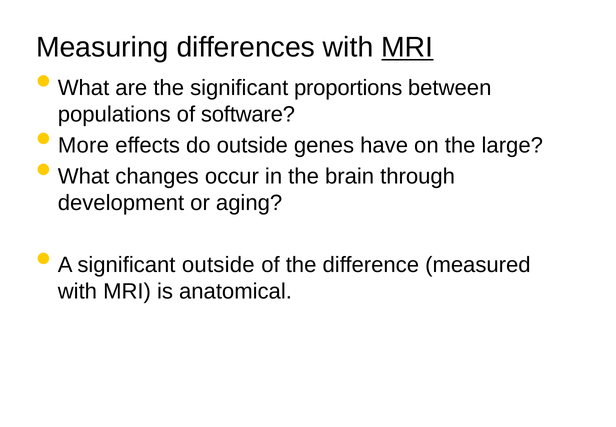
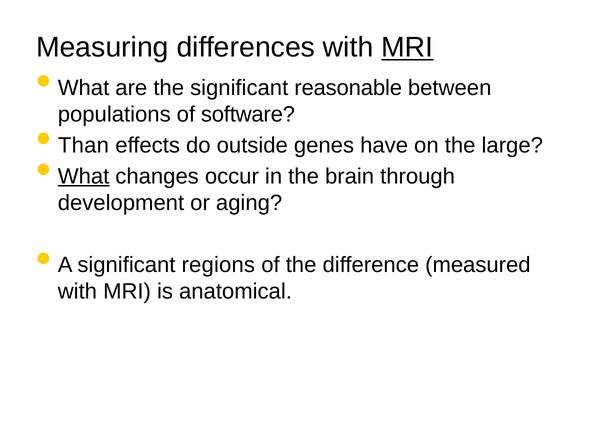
proportions: proportions -> reasonable
More: More -> Than
What at (84, 176) underline: none -> present
significant outside: outside -> regions
